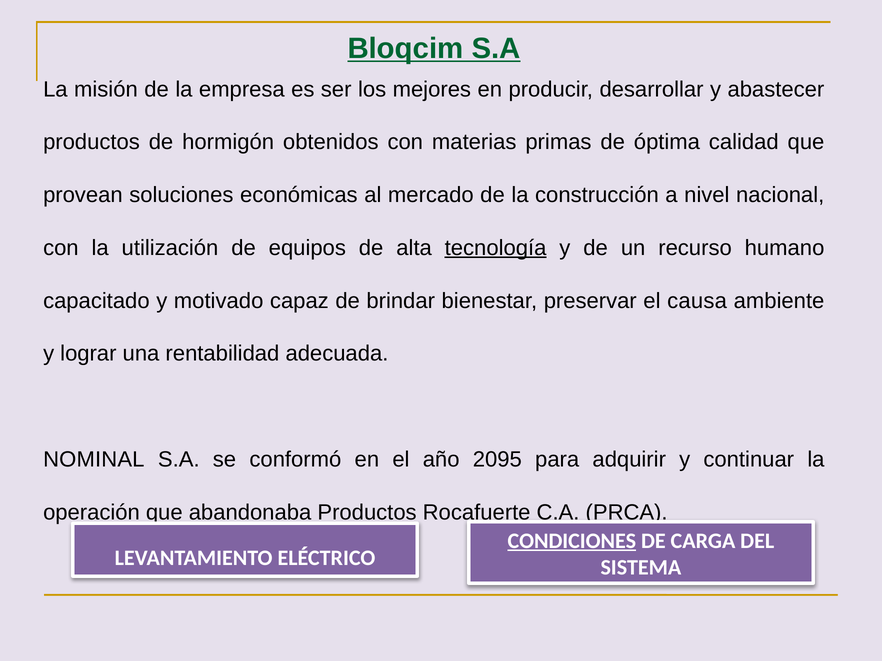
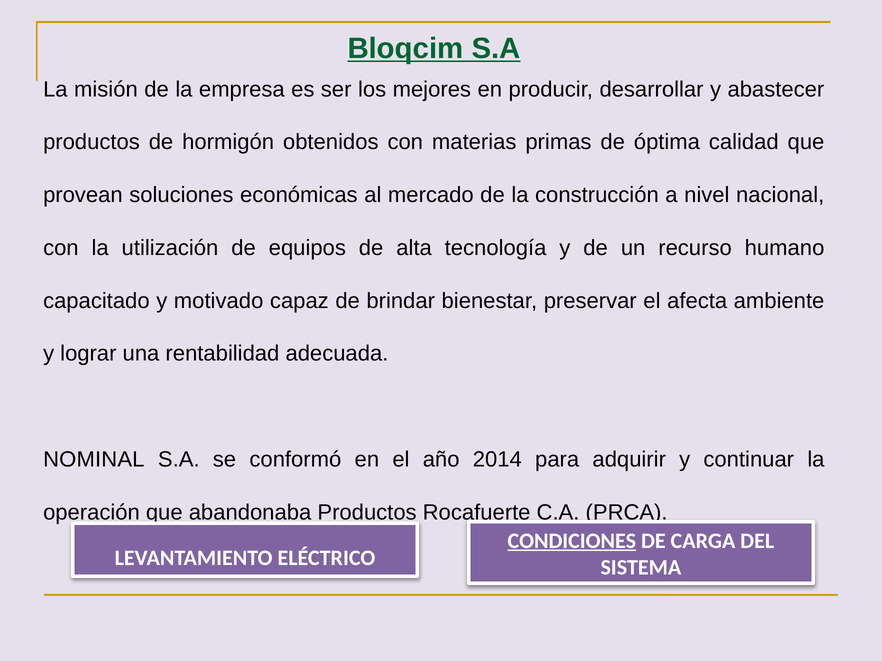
tecnología underline: present -> none
causa: causa -> afecta
2095: 2095 -> 2014
